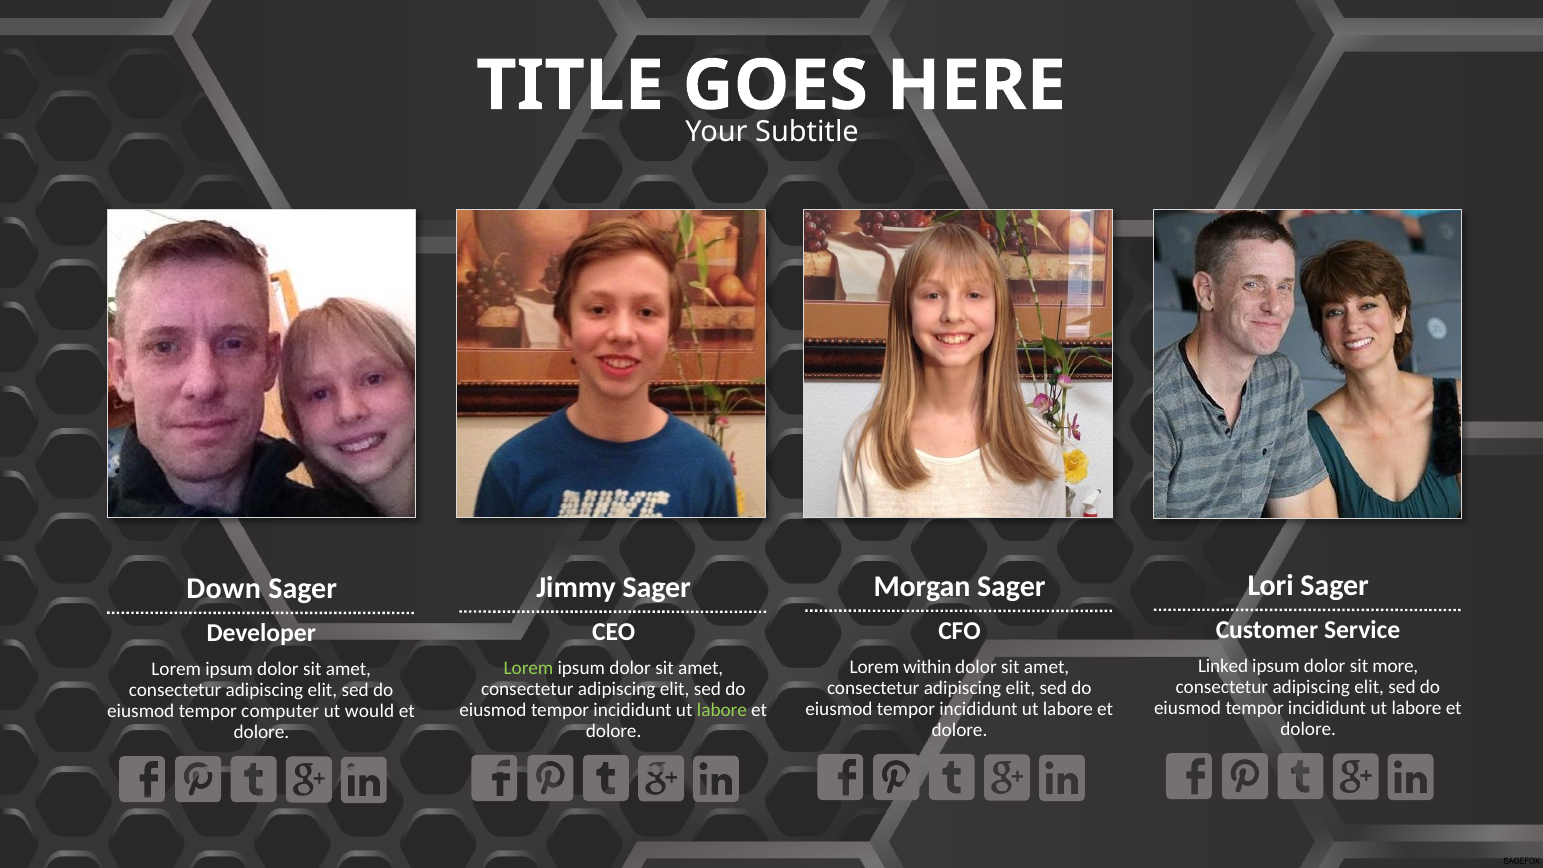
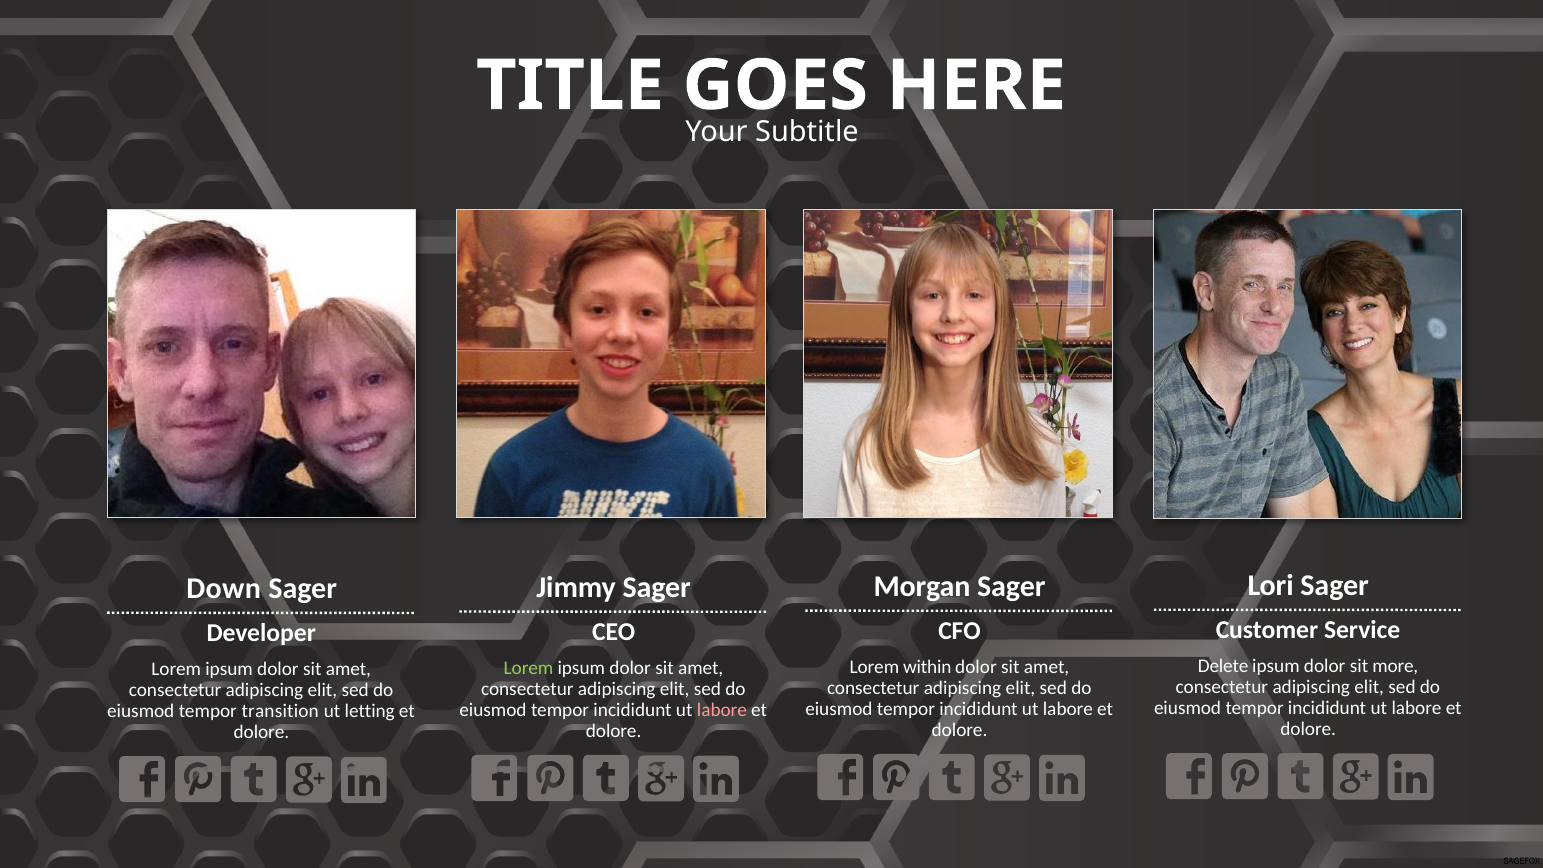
Linked: Linked -> Delete
labore at (722, 710) colour: light green -> pink
computer: computer -> transition
would: would -> letting
